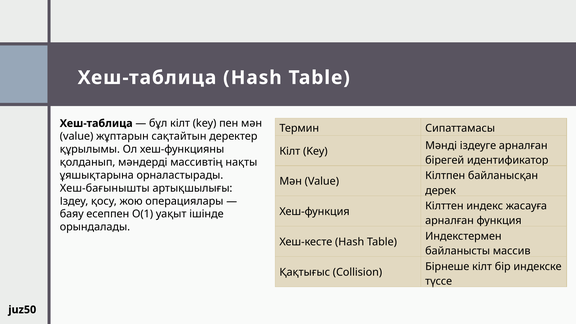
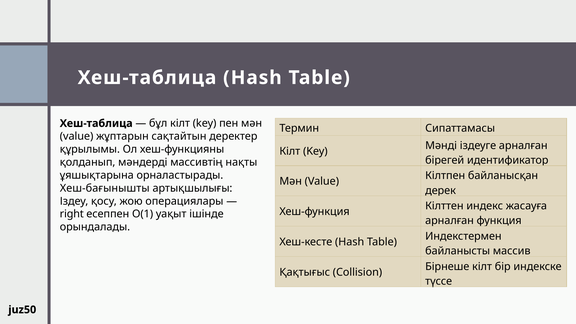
баяу: баяу -> right
